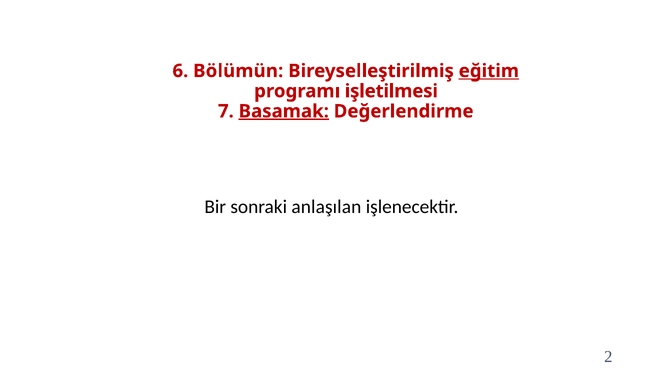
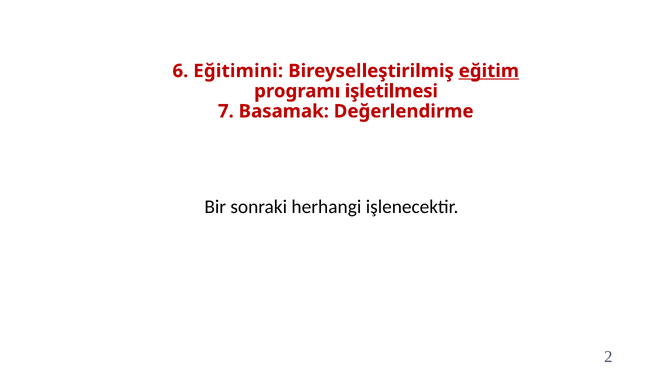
Bölümün: Bölümün -> Eğitimini
Basamak underline: present -> none
anlaşılan: anlaşılan -> herhangi
